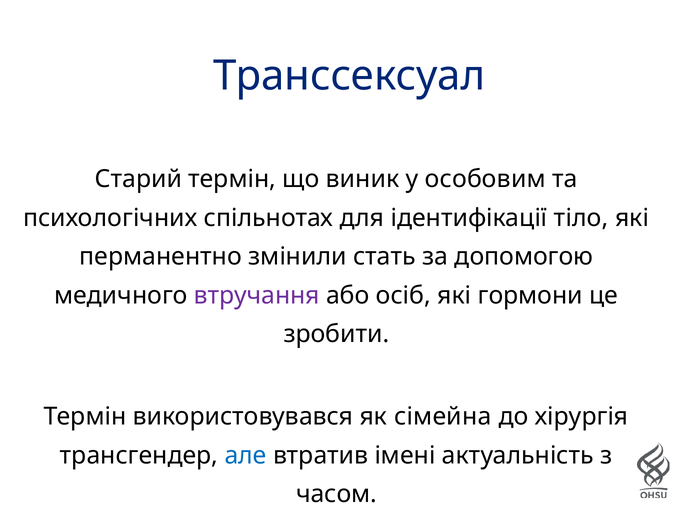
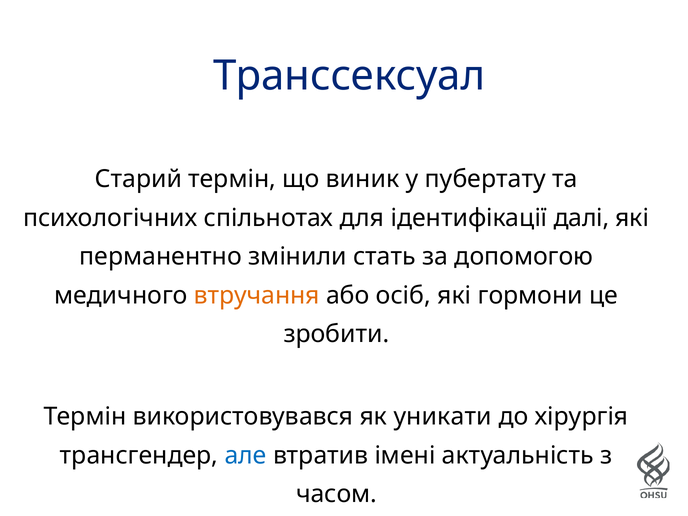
особовим: особовим -> пубертату
тіло: тіло -> далі
втручання colour: purple -> orange
сімейна: сімейна -> уникати
